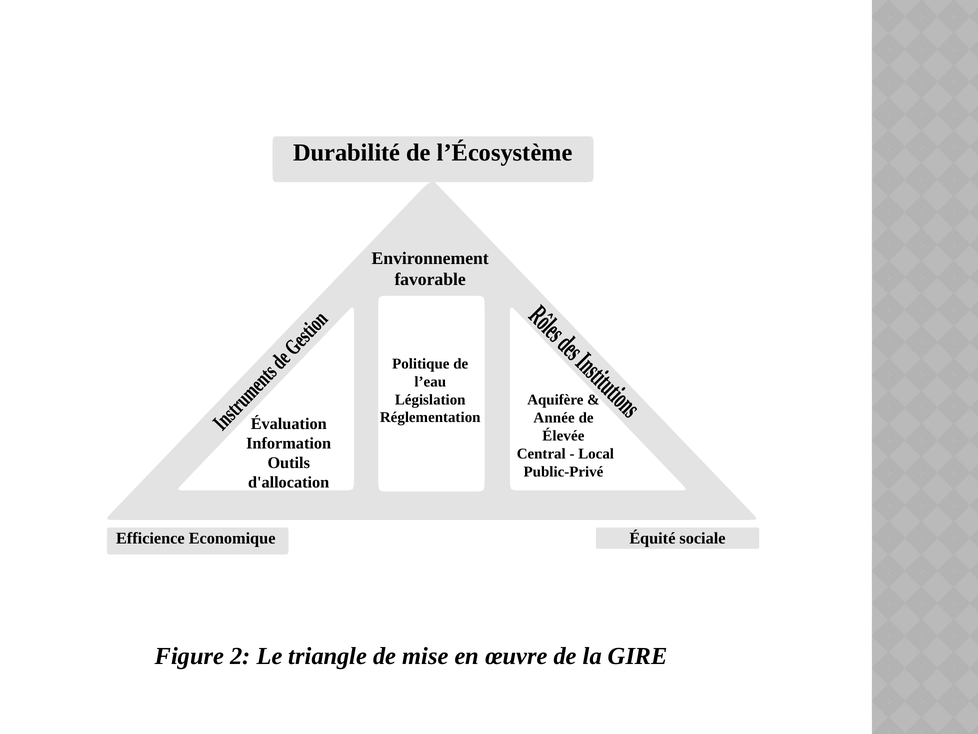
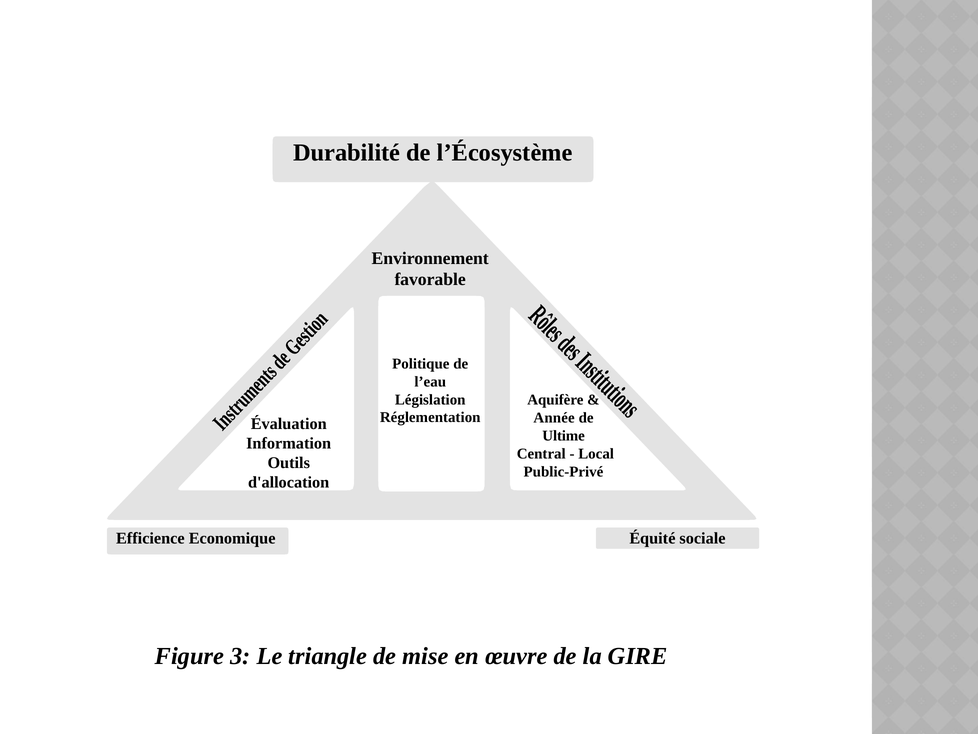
Élevée: Élevée -> Ultime
2: 2 -> 3
